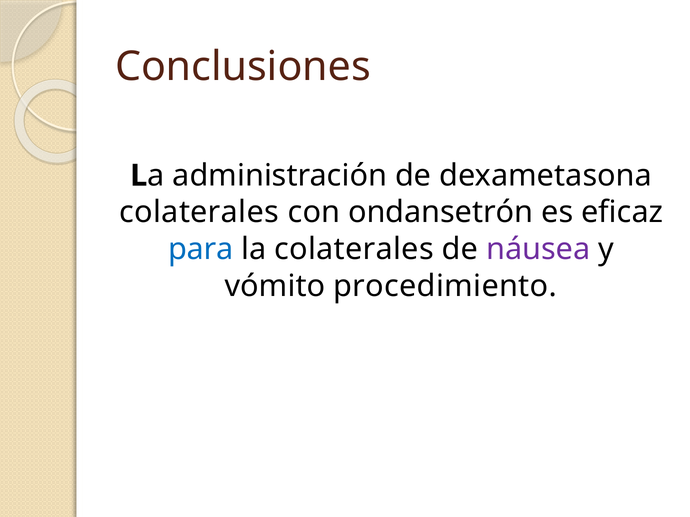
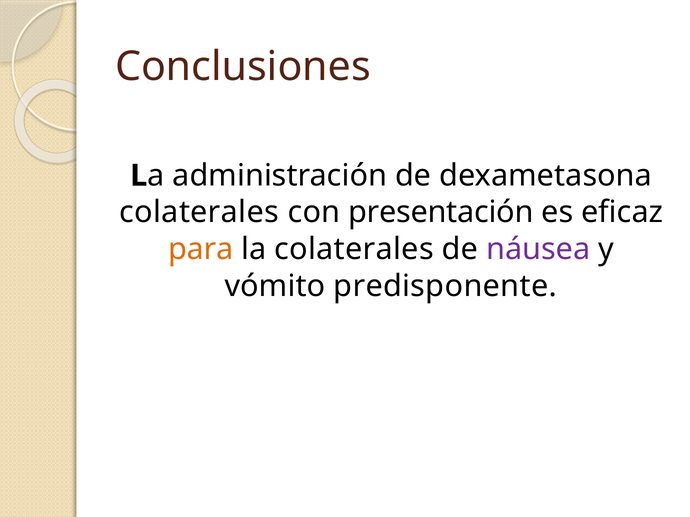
ondansetrón: ondansetrón -> presentación
para colour: blue -> orange
procedimiento: procedimiento -> predisponente
